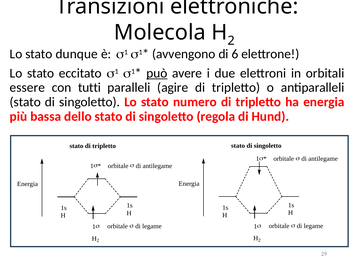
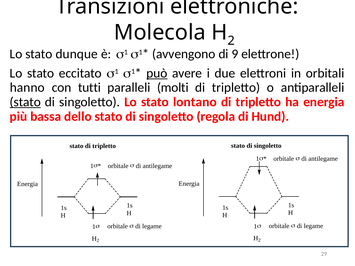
6: 6 -> 9
essere: essere -> hanno
agire: agire -> molti
stato at (25, 102) underline: none -> present
numero: numero -> lontano
